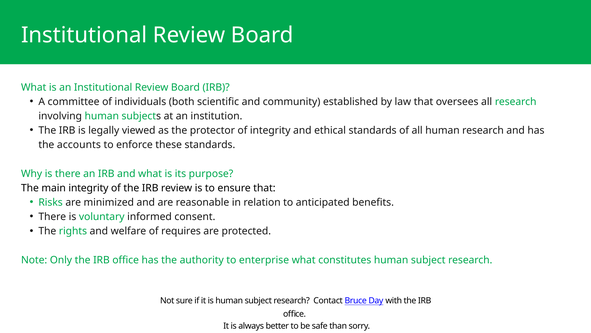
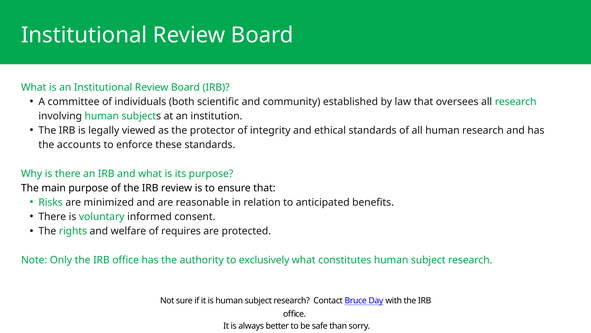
main integrity: integrity -> purpose
enterprise: enterprise -> exclusively
